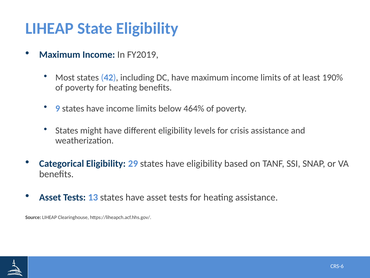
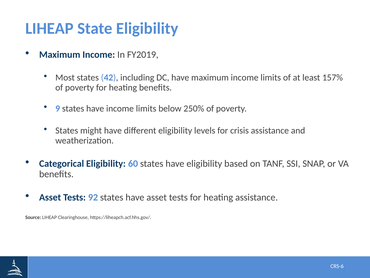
190%: 190% -> 157%
464%: 464% -> 250%
29: 29 -> 60
13: 13 -> 92
